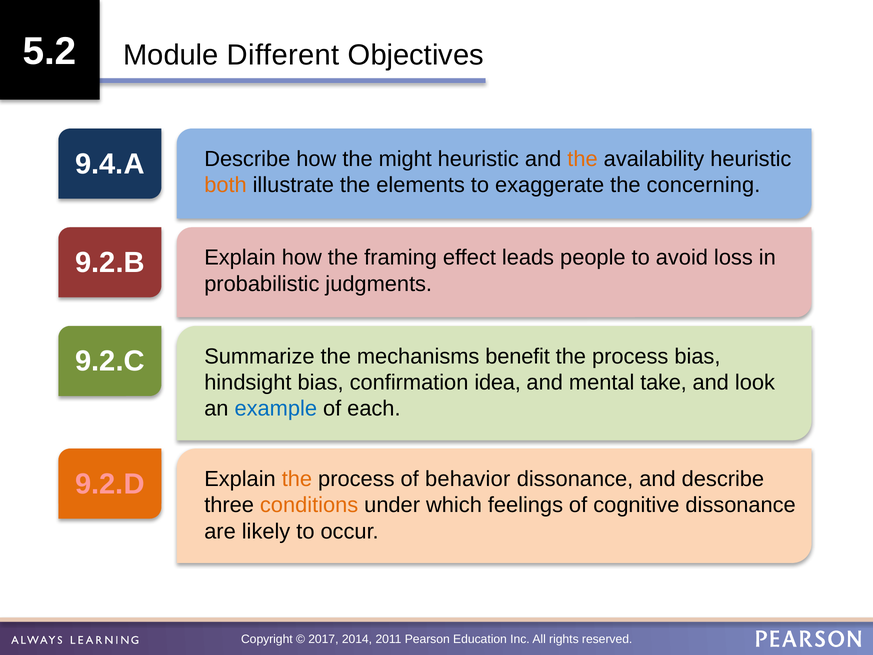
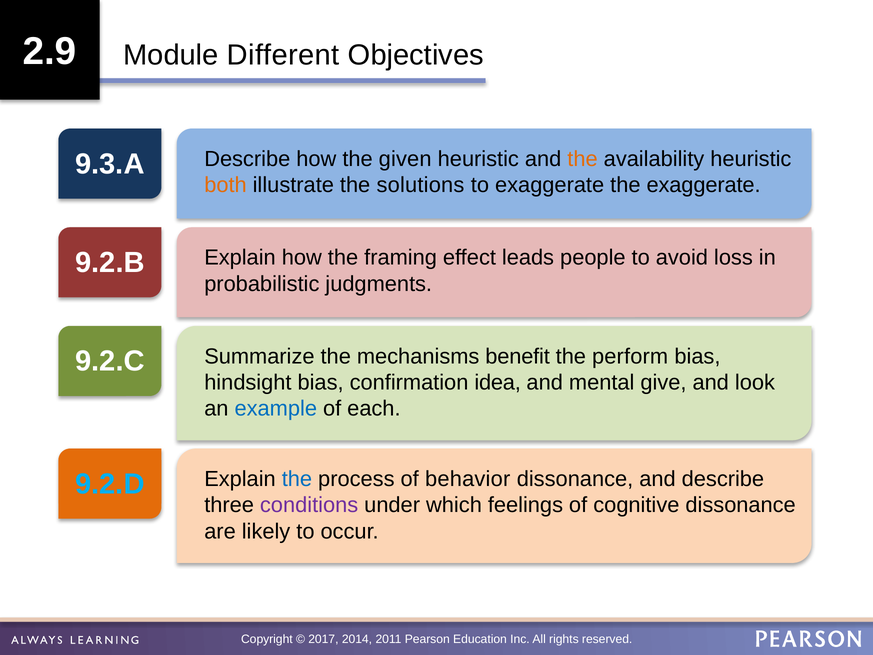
5.2: 5.2 -> 2.9
9.4.A: 9.4.A -> 9.3.A
might: might -> given
elements: elements -> solutions
the concerning: concerning -> exaggerate
process at (630, 356): process -> perform
take: take -> give
9.2.D colour: pink -> light blue
the at (297, 479) colour: orange -> blue
conditions colour: orange -> purple
